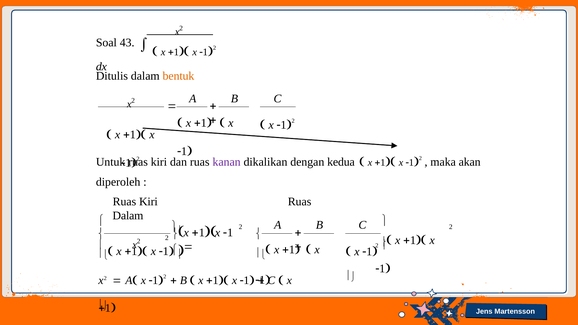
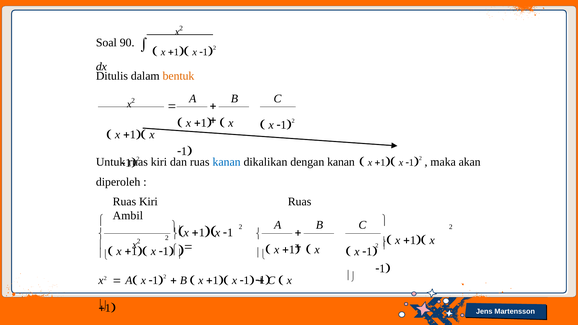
43: 43 -> 90
kanan at (227, 162) colour: purple -> blue
dengan kedua: kedua -> kanan
Dalam at (128, 216): Dalam -> Ambil
